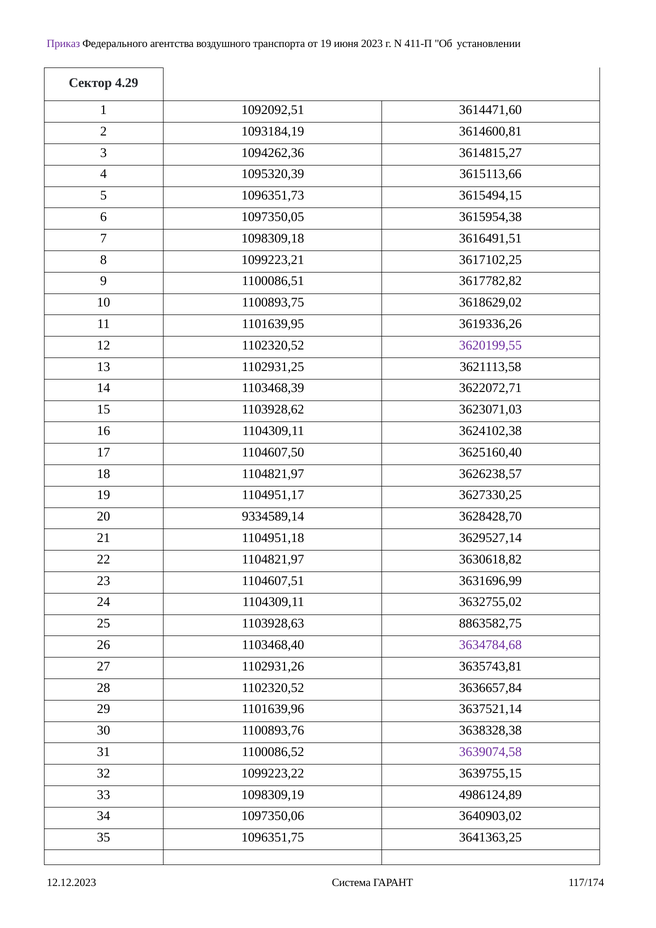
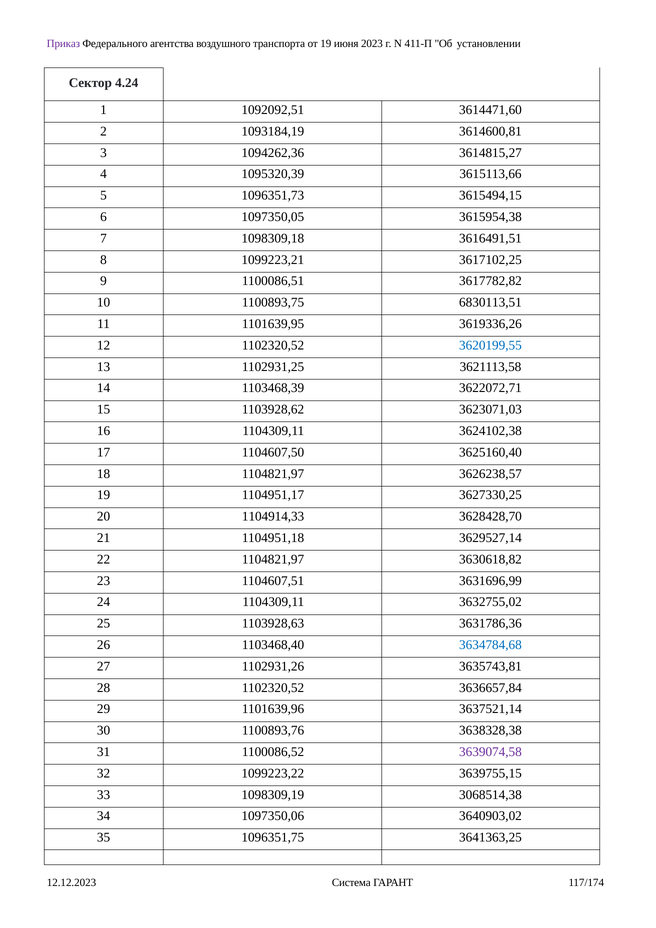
4.29: 4.29 -> 4.24
3618629,02: 3618629,02 -> 6830113,51
3620199,55 colour: purple -> blue
9334589,14: 9334589,14 -> 1104914,33
8863582,75: 8863582,75 -> 3631786,36
3634784,68 colour: purple -> blue
4986124,89: 4986124,89 -> 3068514,38
